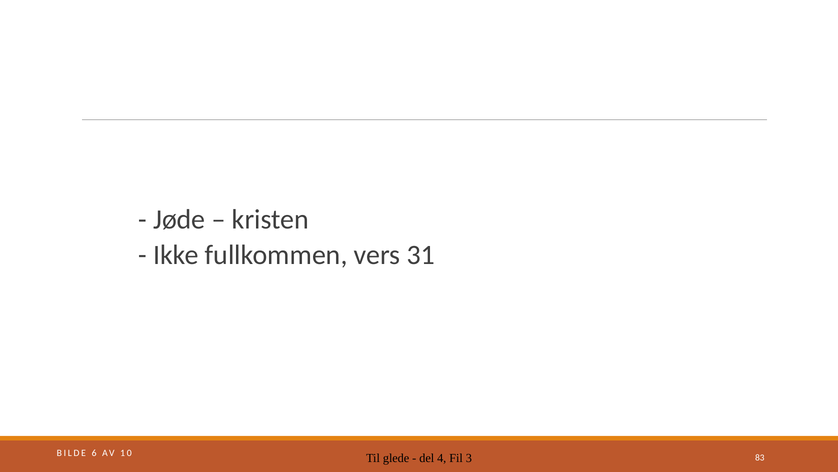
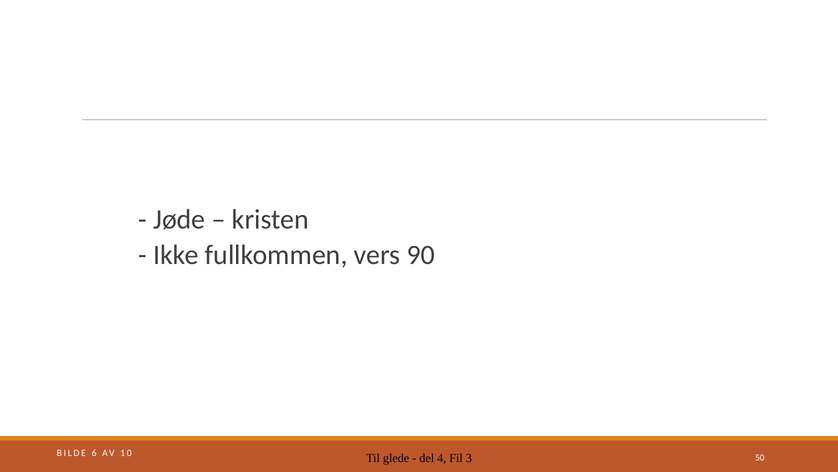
31: 31 -> 90
83: 83 -> 50
